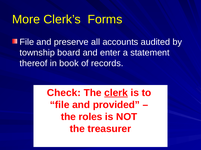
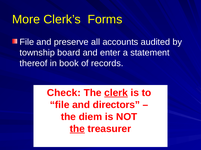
provided: provided -> directors
roles: roles -> diem
the at (77, 129) underline: none -> present
